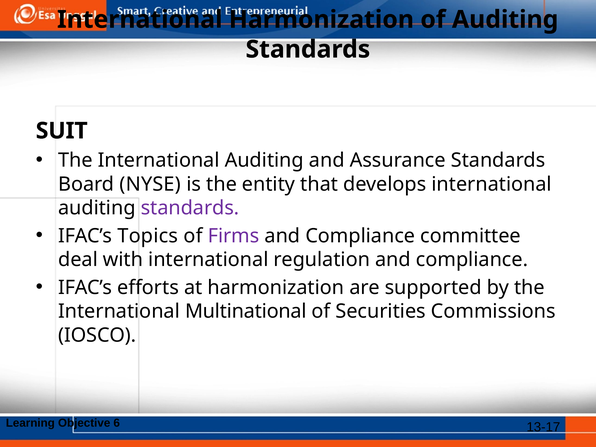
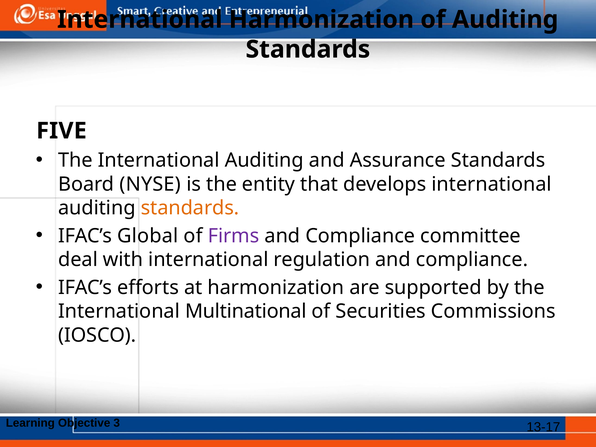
SUIT: SUIT -> FIVE
standards at (190, 208) colour: purple -> orange
Topics: Topics -> Global
6: 6 -> 3
